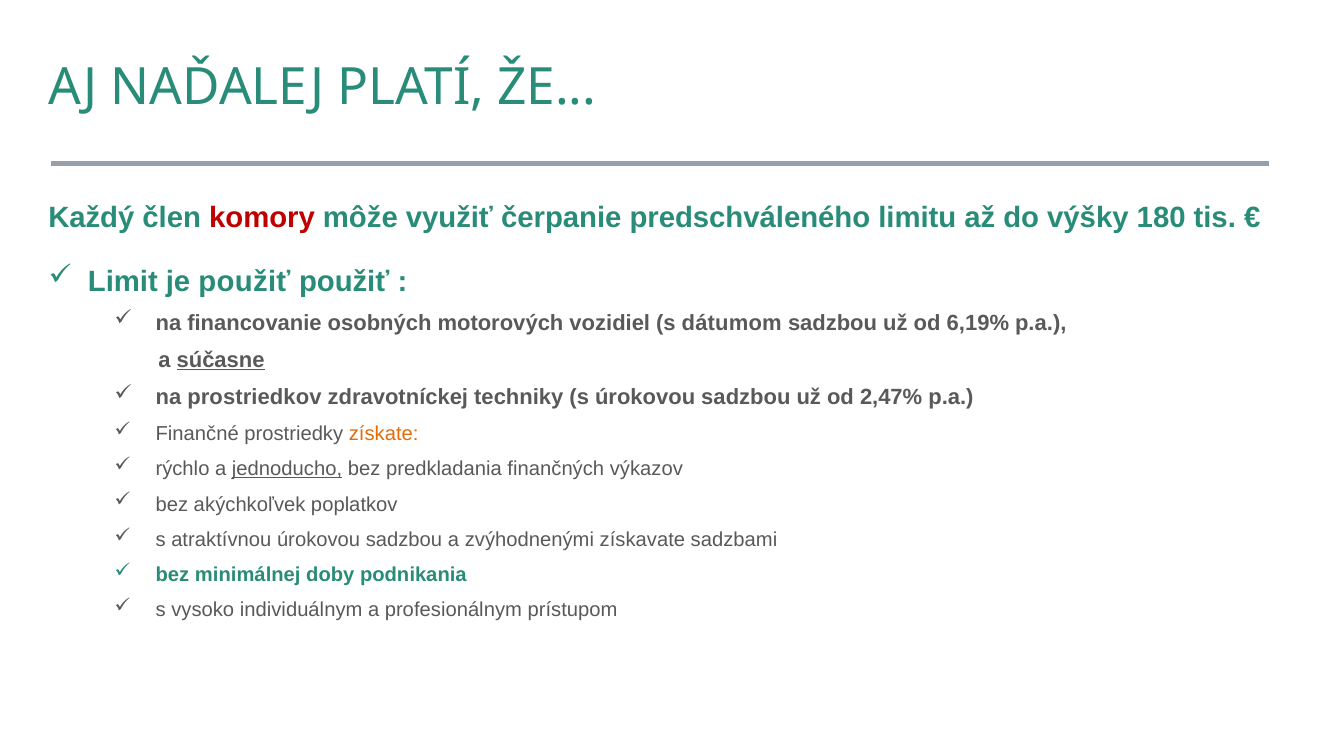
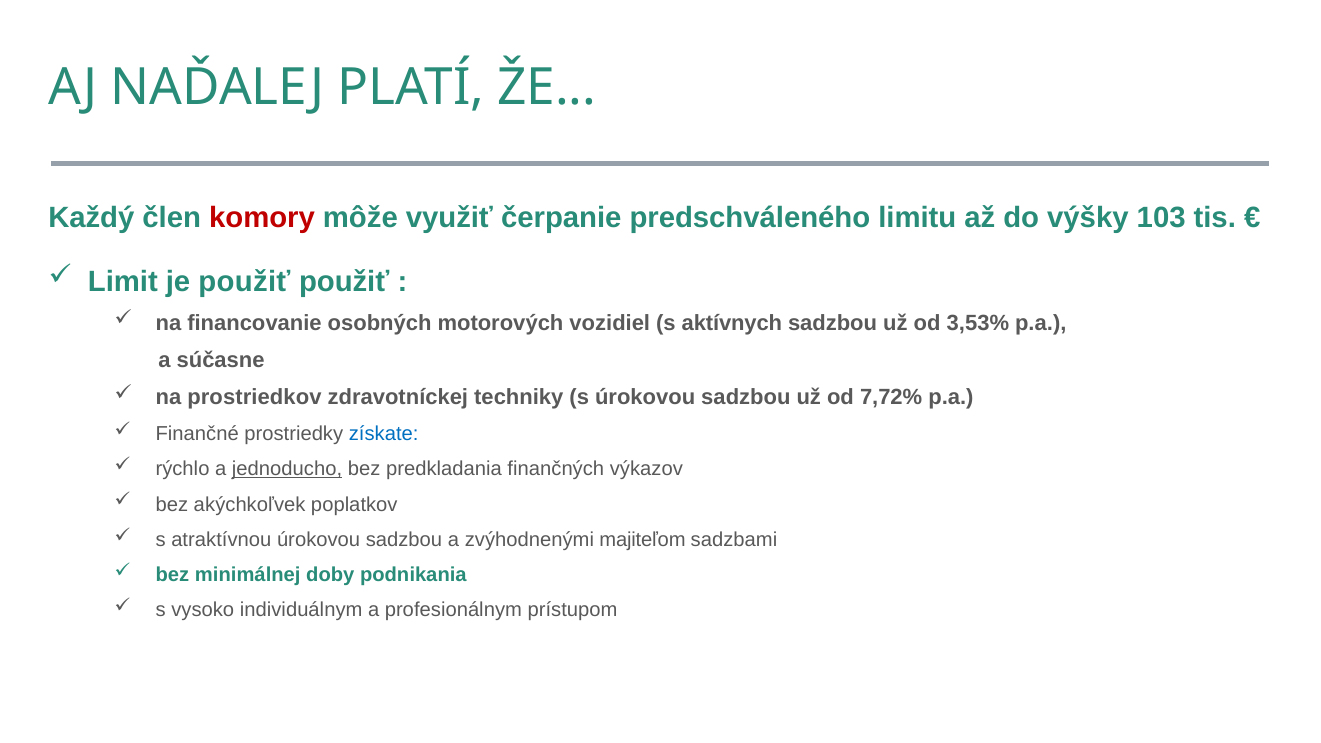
180: 180 -> 103
dátumom: dátumom -> aktívnych
6,19%: 6,19% -> 3,53%
súčasne underline: present -> none
2,47%: 2,47% -> 7,72%
získate colour: orange -> blue
získavate: získavate -> majiteľom
